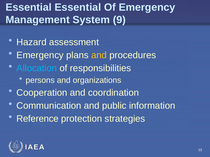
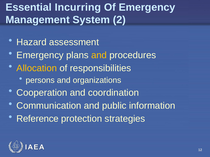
Essential Essential: Essential -> Incurring
9: 9 -> 2
Allocation colour: light blue -> yellow
